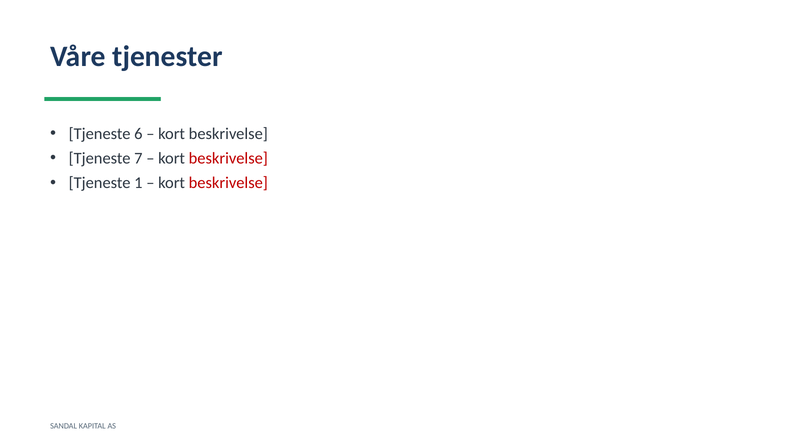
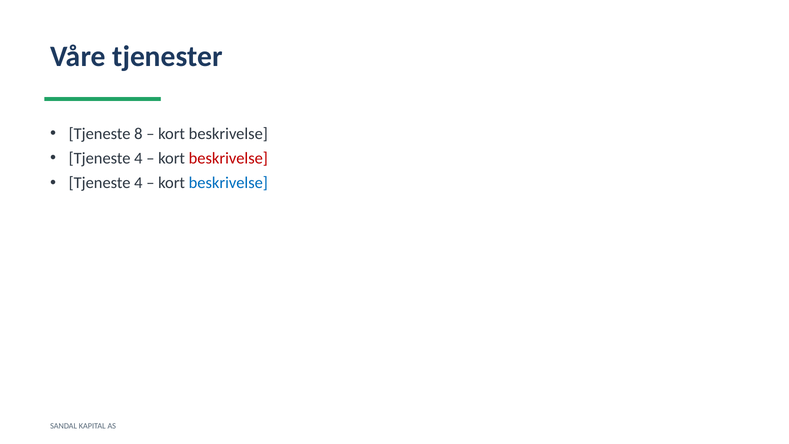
6: 6 -> 8
7 at (138, 158): 7 -> 4
1 at (138, 183): 1 -> 4
beskrivelse at (228, 183) colour: red -> blue
